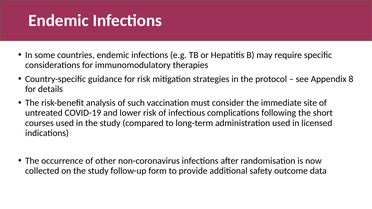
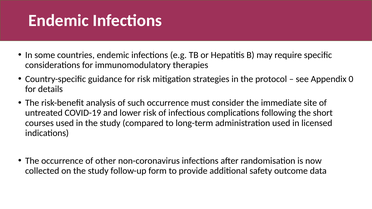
8: 8 -> 0
such vaccination: vaccination -> occurrence
